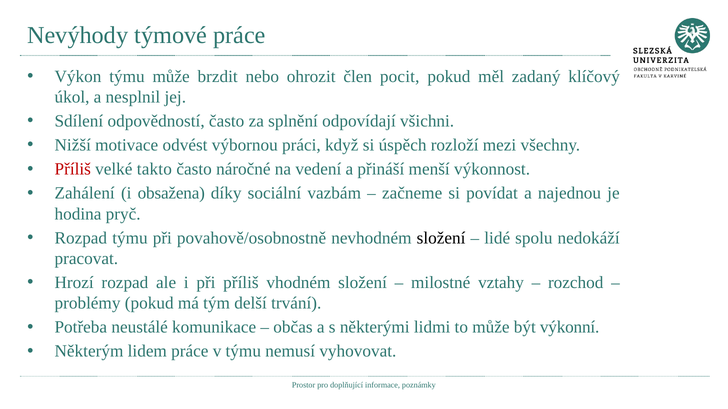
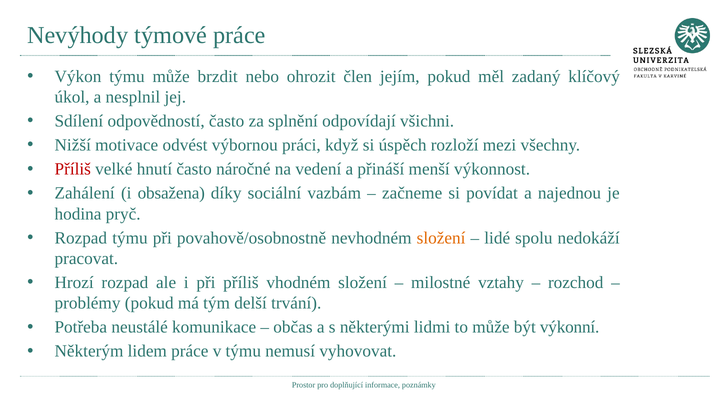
pocit: pocit -> jejím
takto: takto -> hnutí
složení at (441, 238) colour: black -> orange
